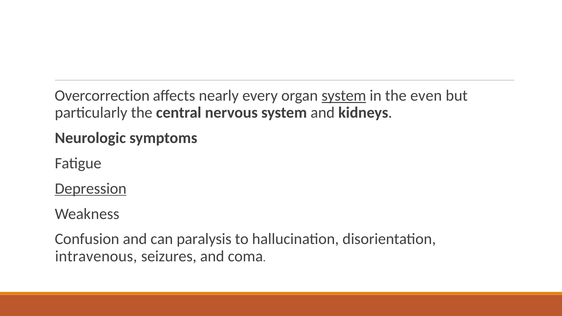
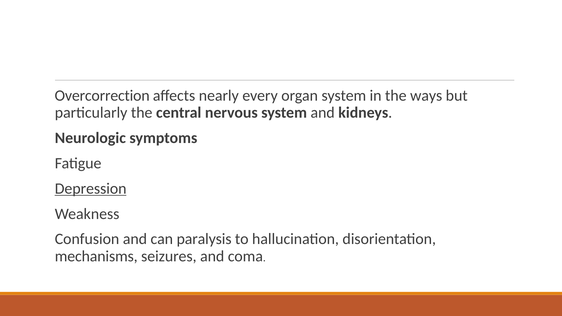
system at (344, 96) underline: present -> none
even: even -> ways
intravenous: intravenous -> mechanisms
